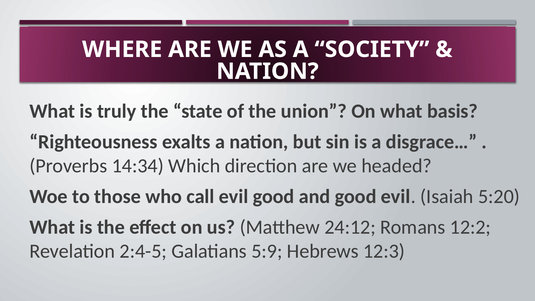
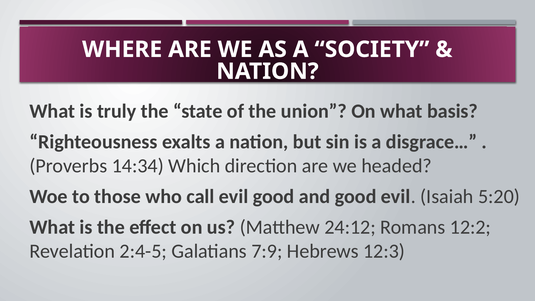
5:9: 5:9 -> 7:9
